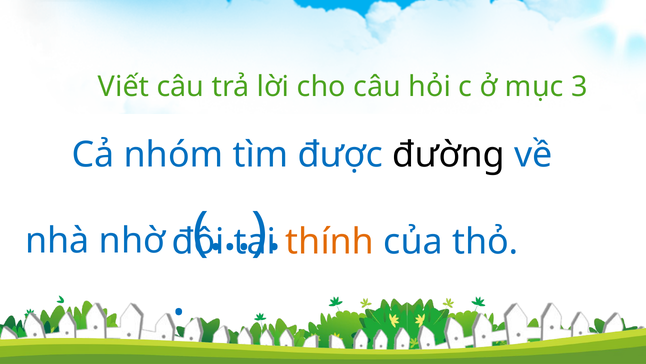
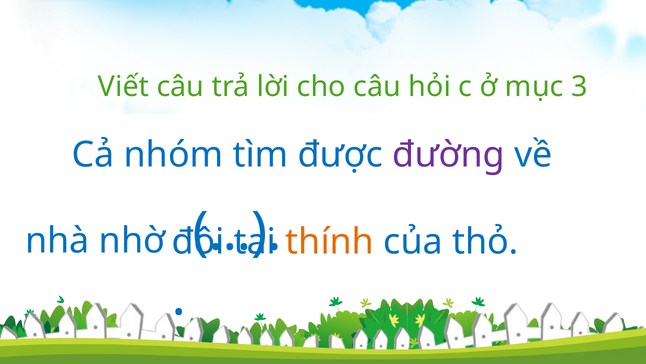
đường colour: black -> purple
